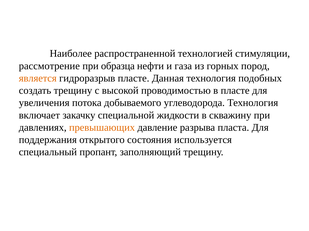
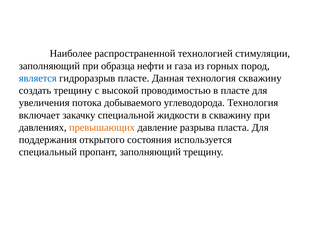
рассмотрение at (49, 66): рассмотрение -> заполняющий
является colour: orange -> blue
технология подобных: подобных -> скважину
